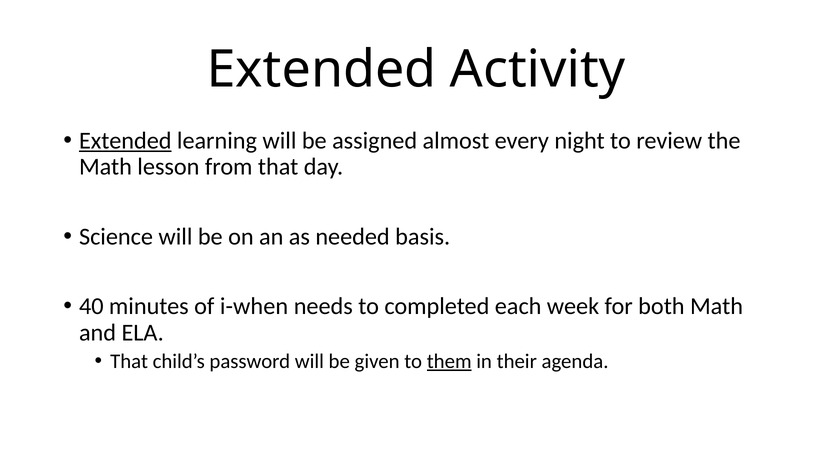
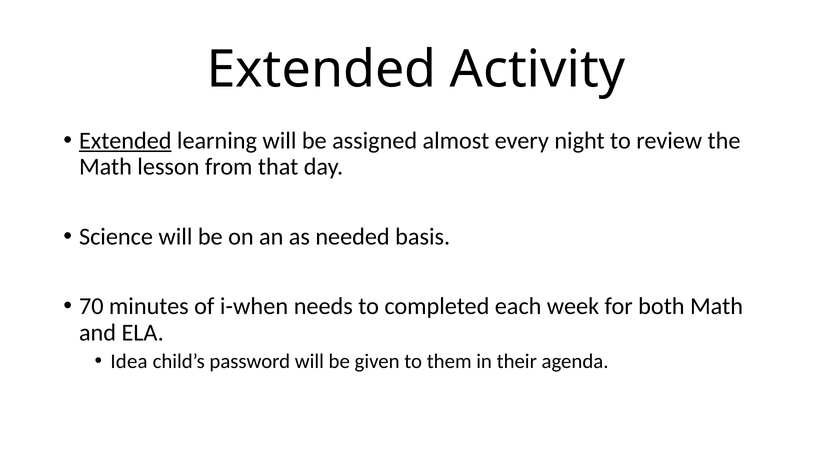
40: 40 -> 70
That at (129, 361): That -> Idea
them underline: present -> none
